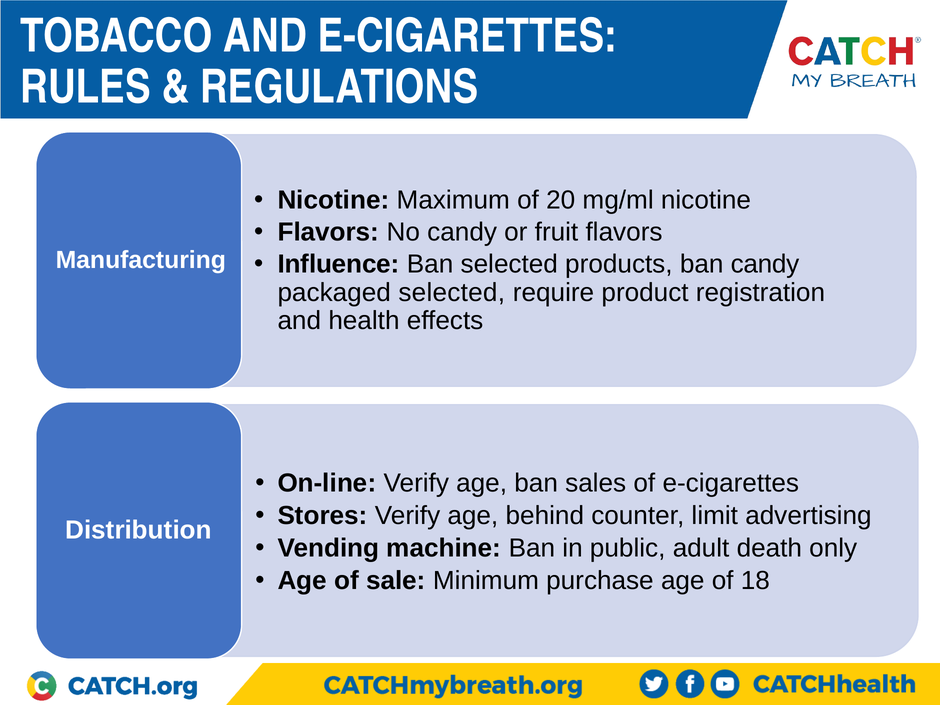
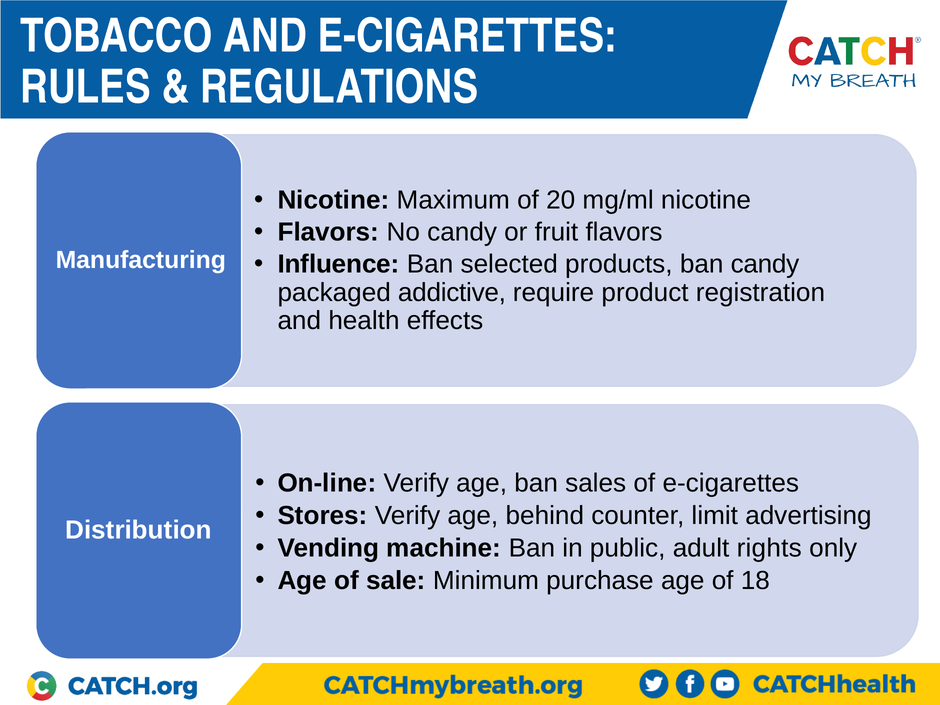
packaged selected: selected -> addictive
death: death -> rights
